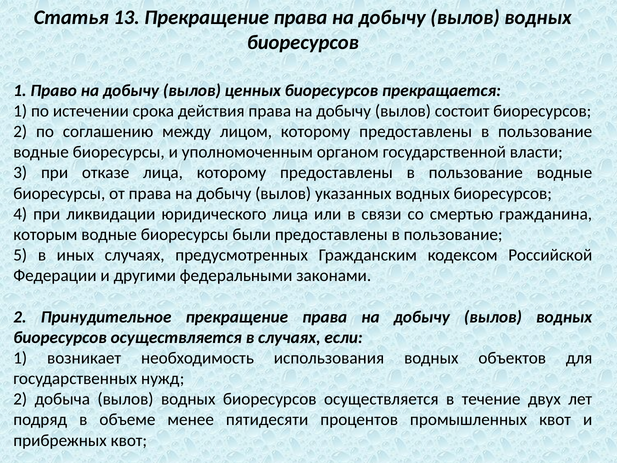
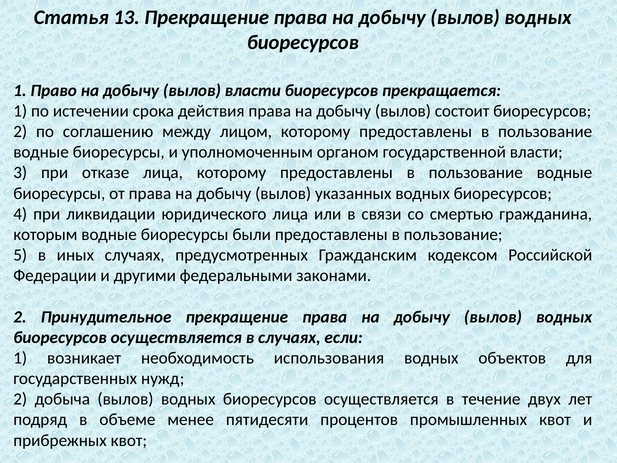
вылов ценных: ценных -> власти
